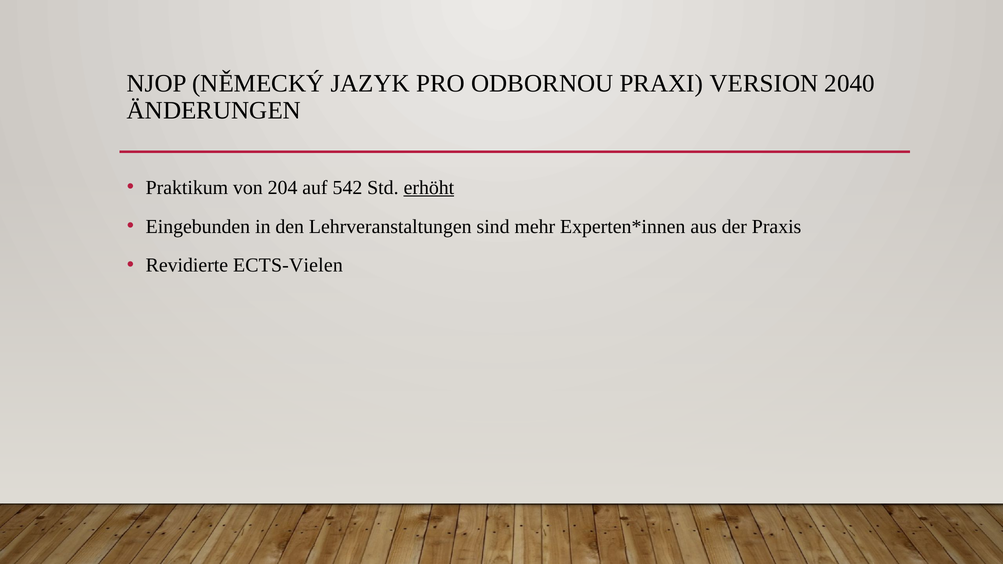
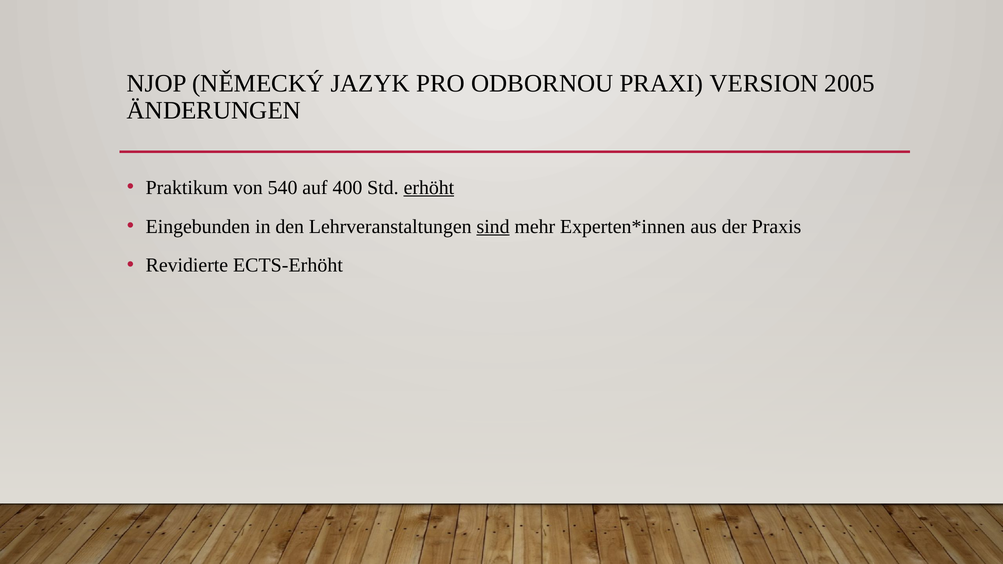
2040: 2040 -> 2005
204: 204 -> 540
542: 542 -> 400
sind underline: none -> present
ECTS-Vielen: ECTS-Vielen -> ECTS-Erhöht
